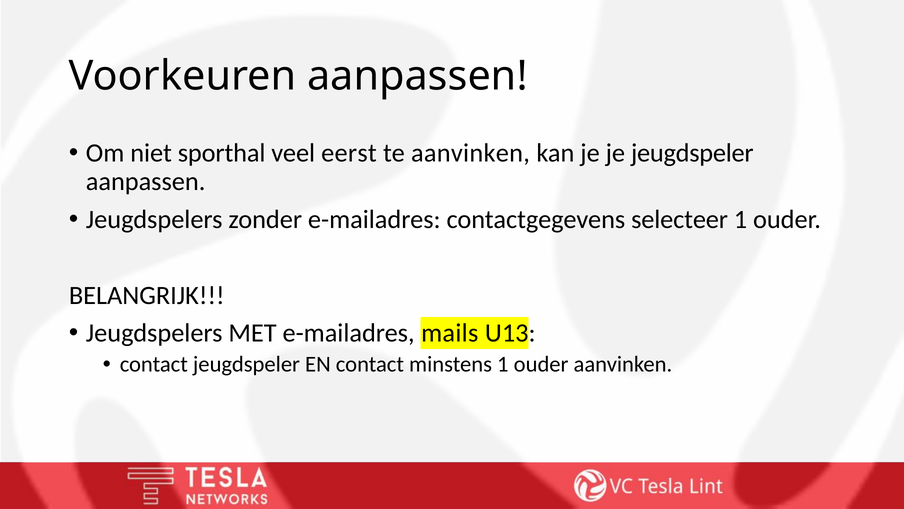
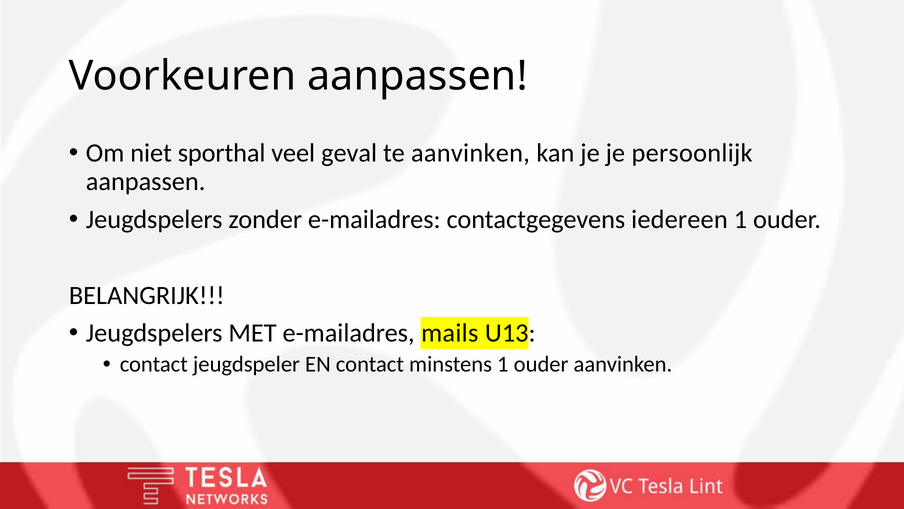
eerst: eerst -> geval
je jeugdspeler: jeugdspeler -> persoonlijk
selecteer: selecteer -> iedereen
